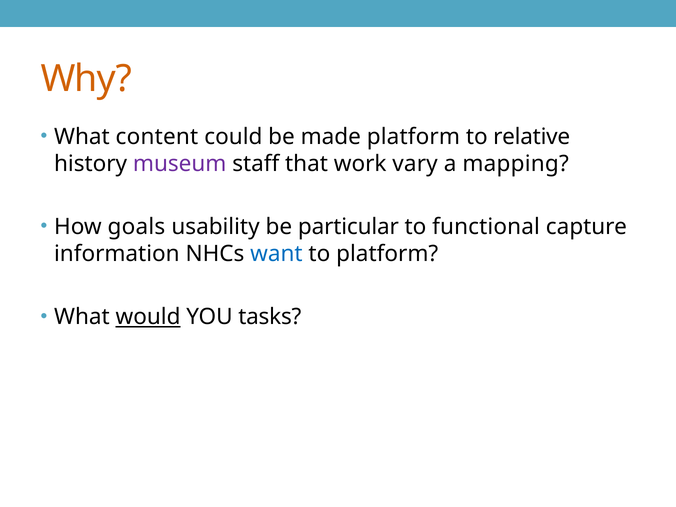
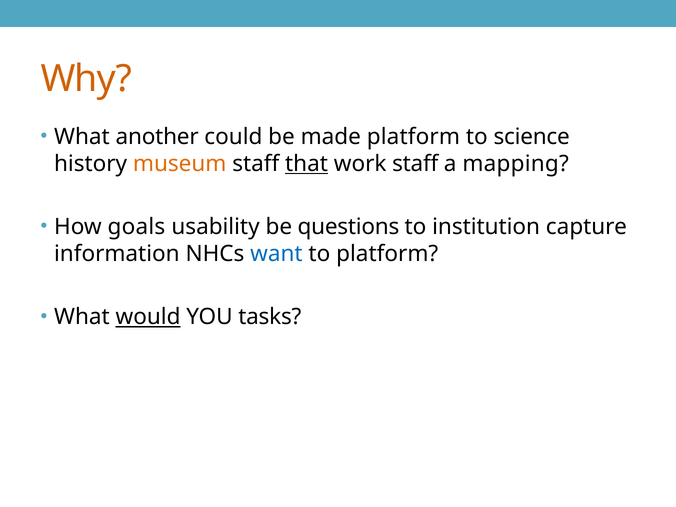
content: content -> another
relative: relative -> science
museum colour: purple -> orange
that underline: none -> present
work vary: vary -> staff
particular: particular -> questions
functional: functional -> institution
